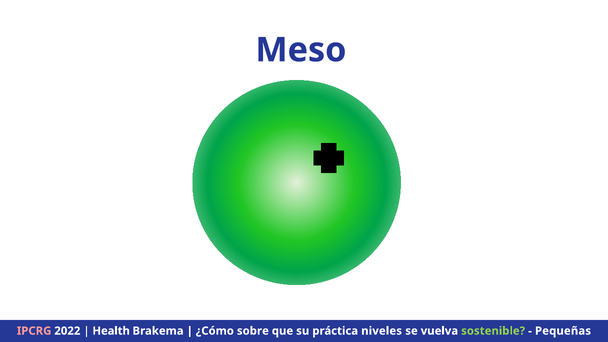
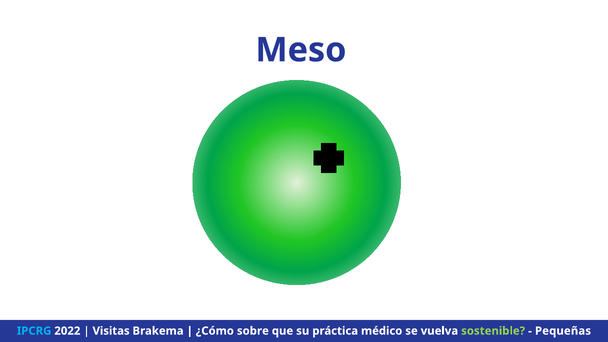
IPCRG colour: pink -> light blue
Health: Health -> Visitas
niveles: niveles -> médico
